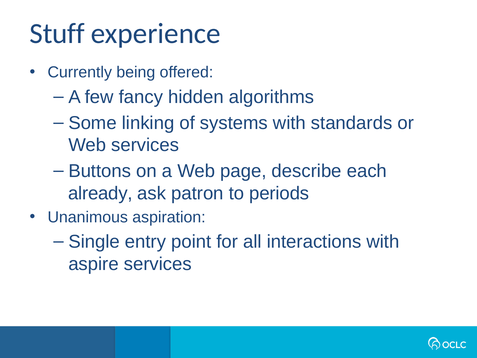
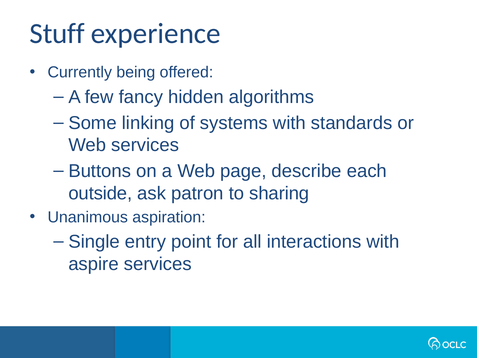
already: already -> outside
periods: periods -> sharing
